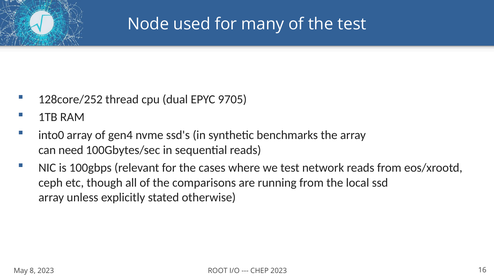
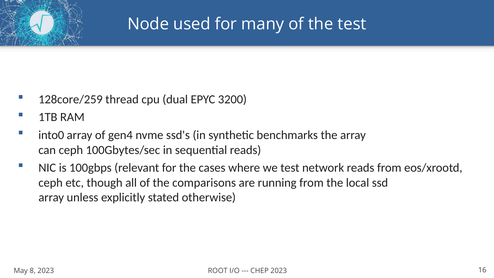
128core/252: 128core/252 -> 128core/259
9705: 9705 -> 3200
can need: need -> ceph
